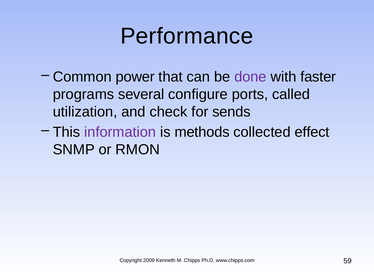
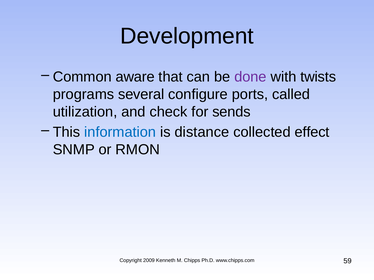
Performance: Performance -> Development
power: power -> aware
faster: faster -> twists
information colour: purple -> blue
methods: methods -> distance
